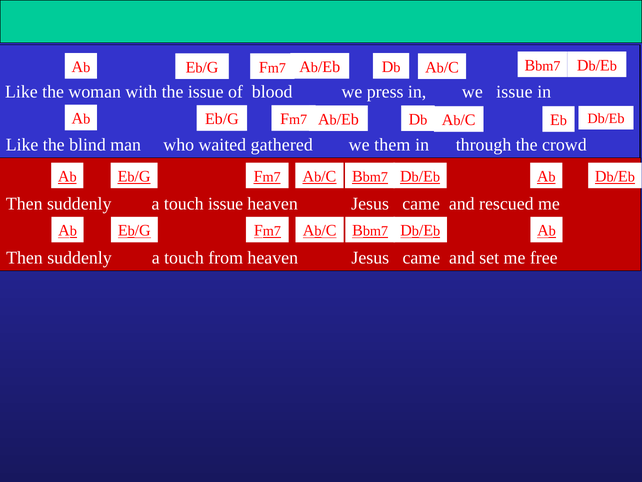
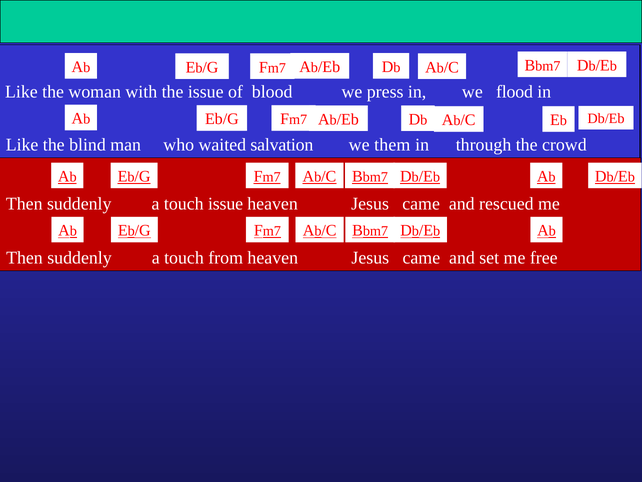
we issue: issue -> flood
gathered: gathered -> salvation
